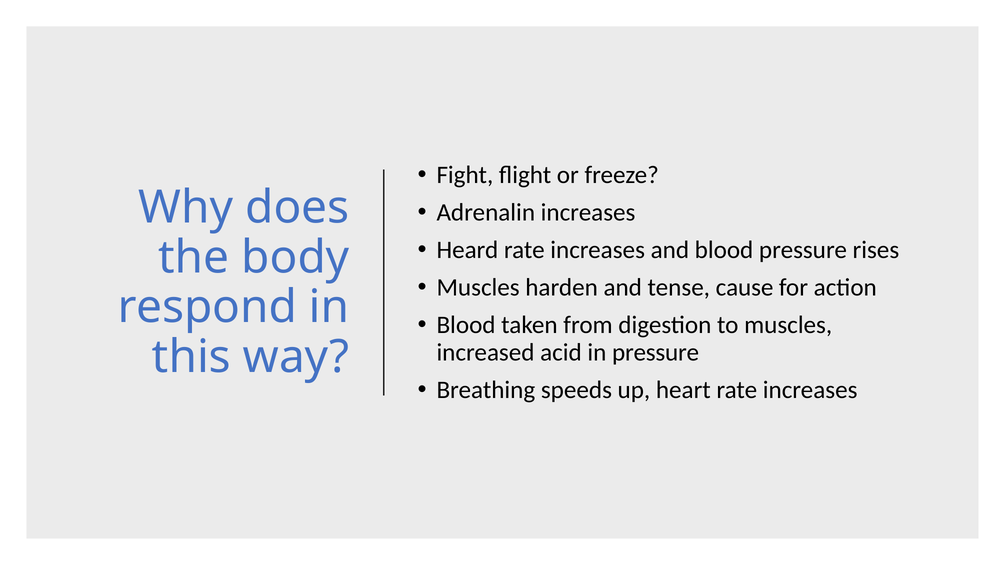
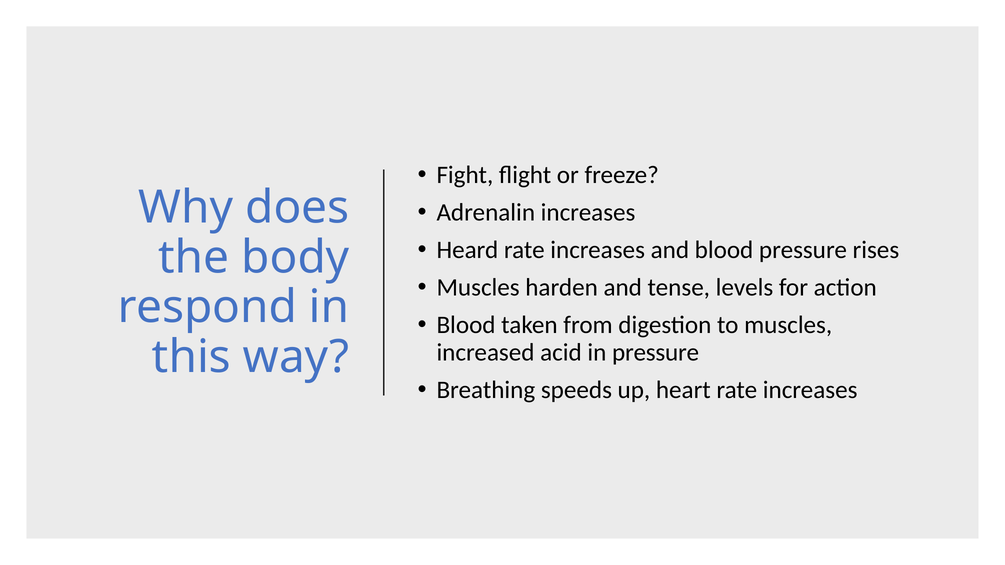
cause: cause -> levels
